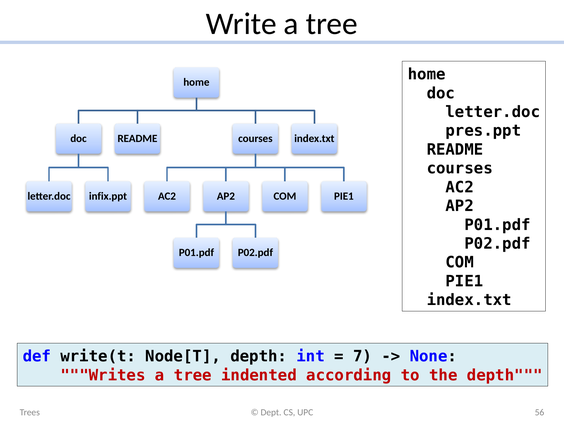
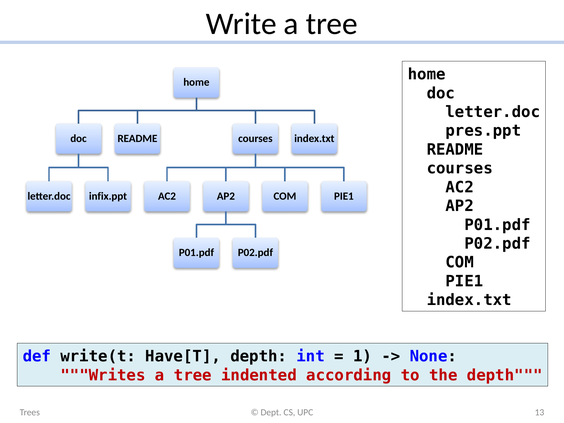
Node[T: Node[T -> Have[T
7: 7 -> 1
56: 56 -> 13
